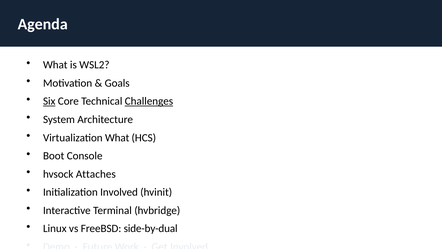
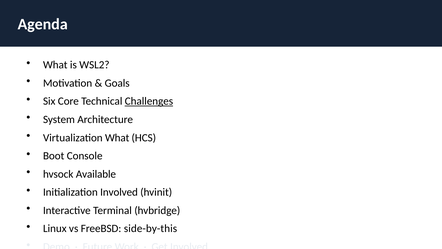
Six underline: present -> none
Attaches: Attaches -> Available
side-by-dual: side-by-dual -> side-by-this
